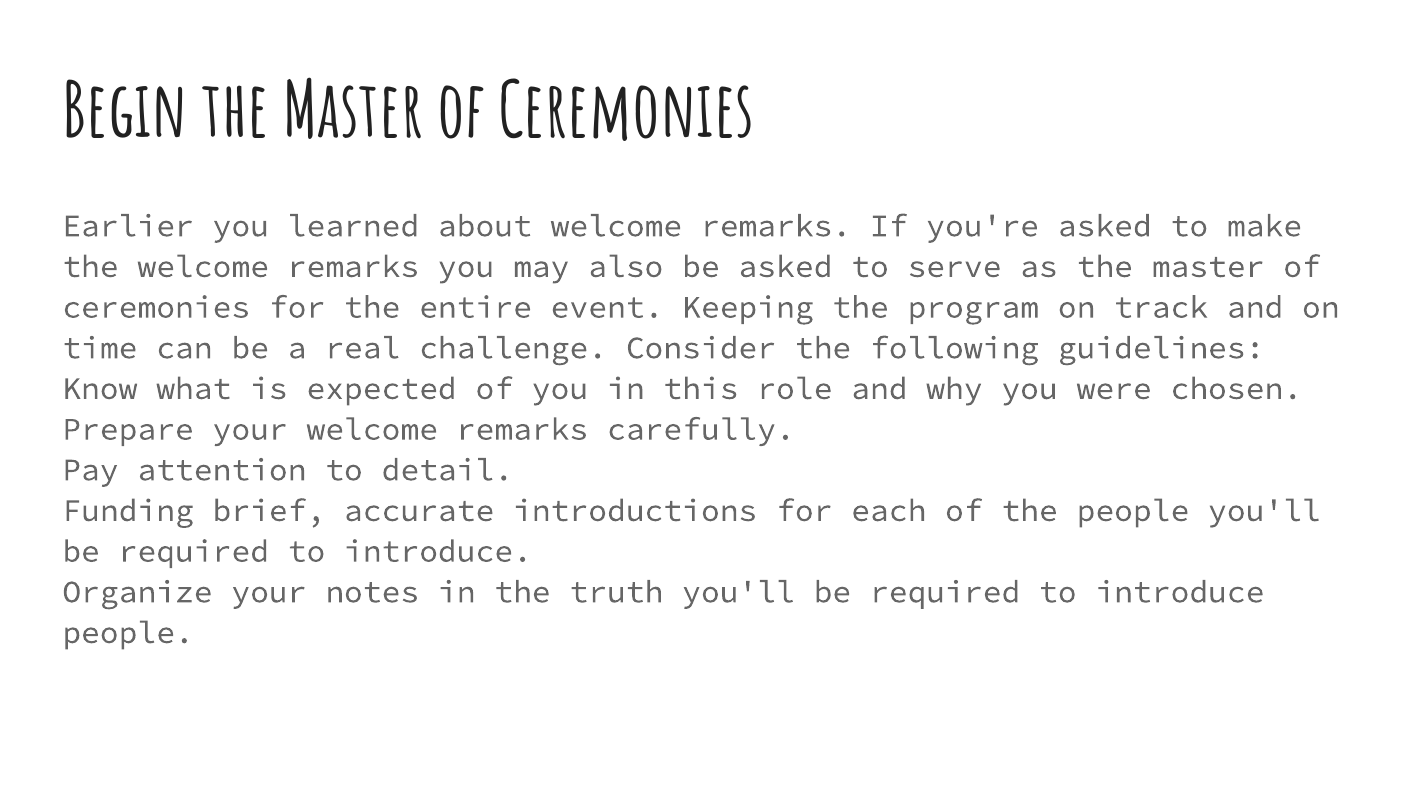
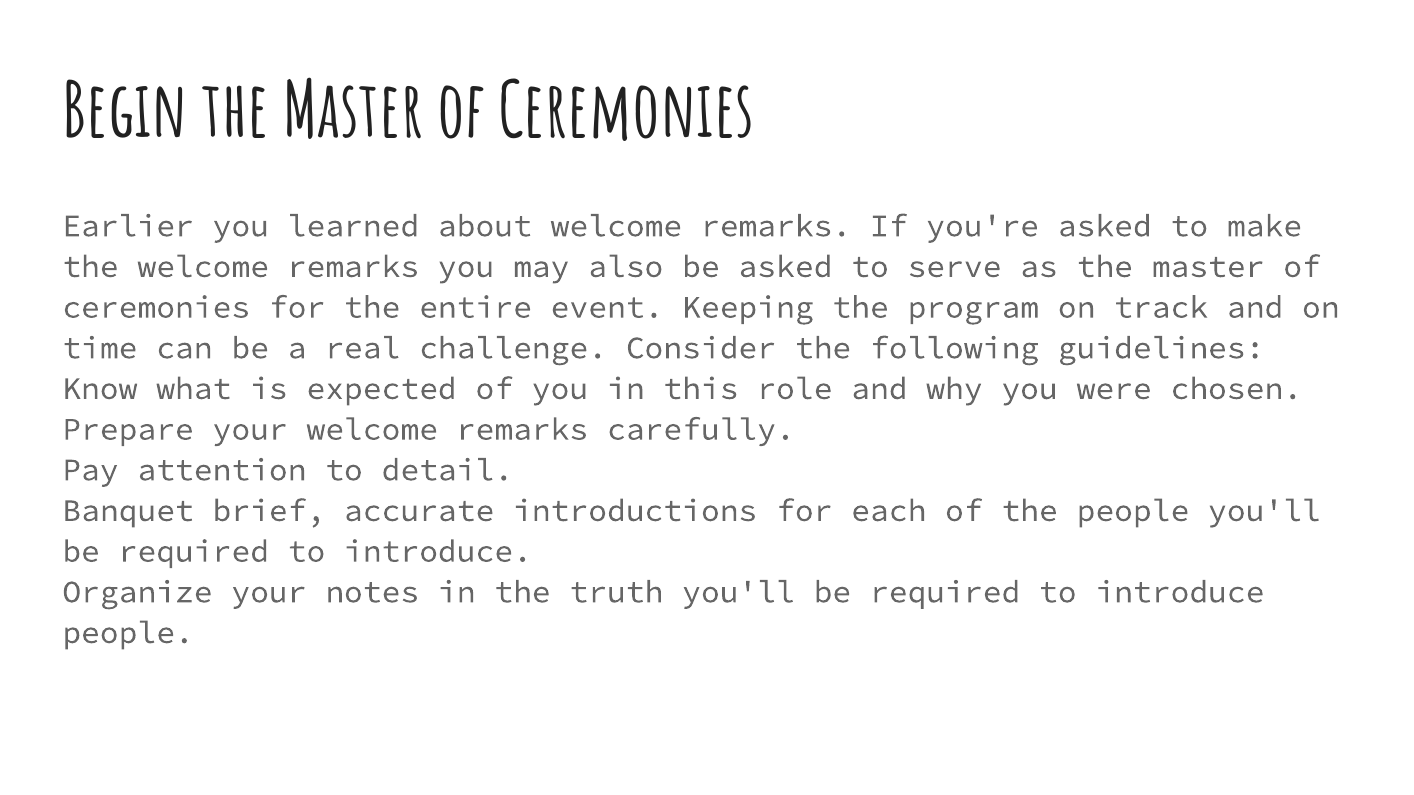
Funding: Funding -> Banquet
